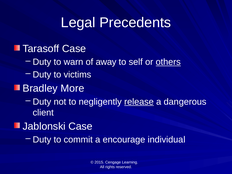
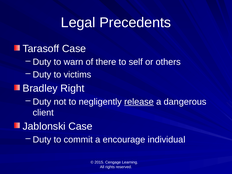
away: away -> there
others underline: present -> none
More: More -> Right
